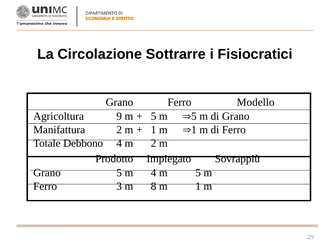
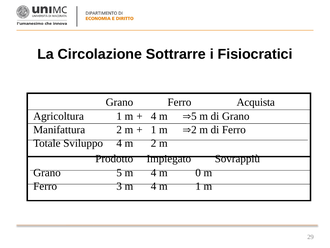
Modello: Modello -> Acquista
Agricoltura 9: 9 -> 1
5 at (154, 116): 5 -> 4
1 at (194, 129): 1 -> 2
Debbono: Debbono -> Sviluppo
m 5: 5 -> 0
3 m 8: 8 -> 4
